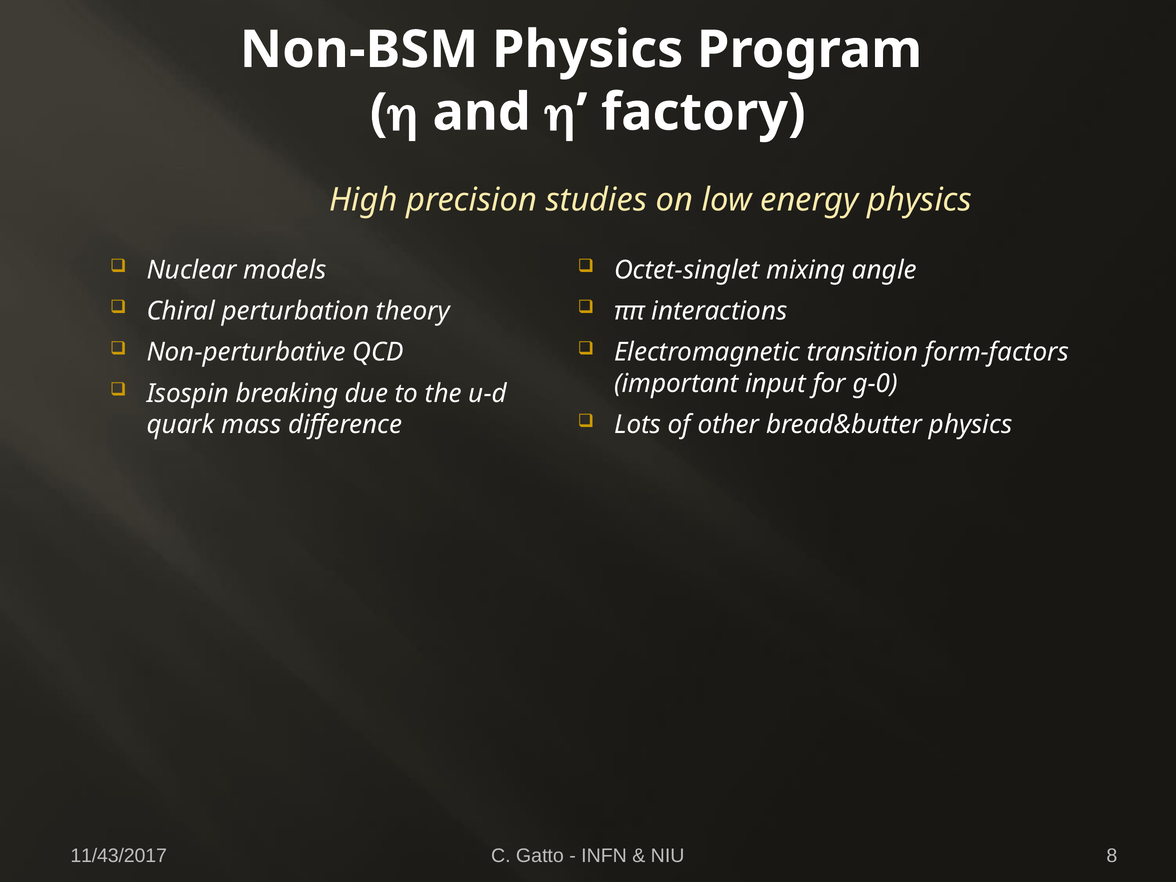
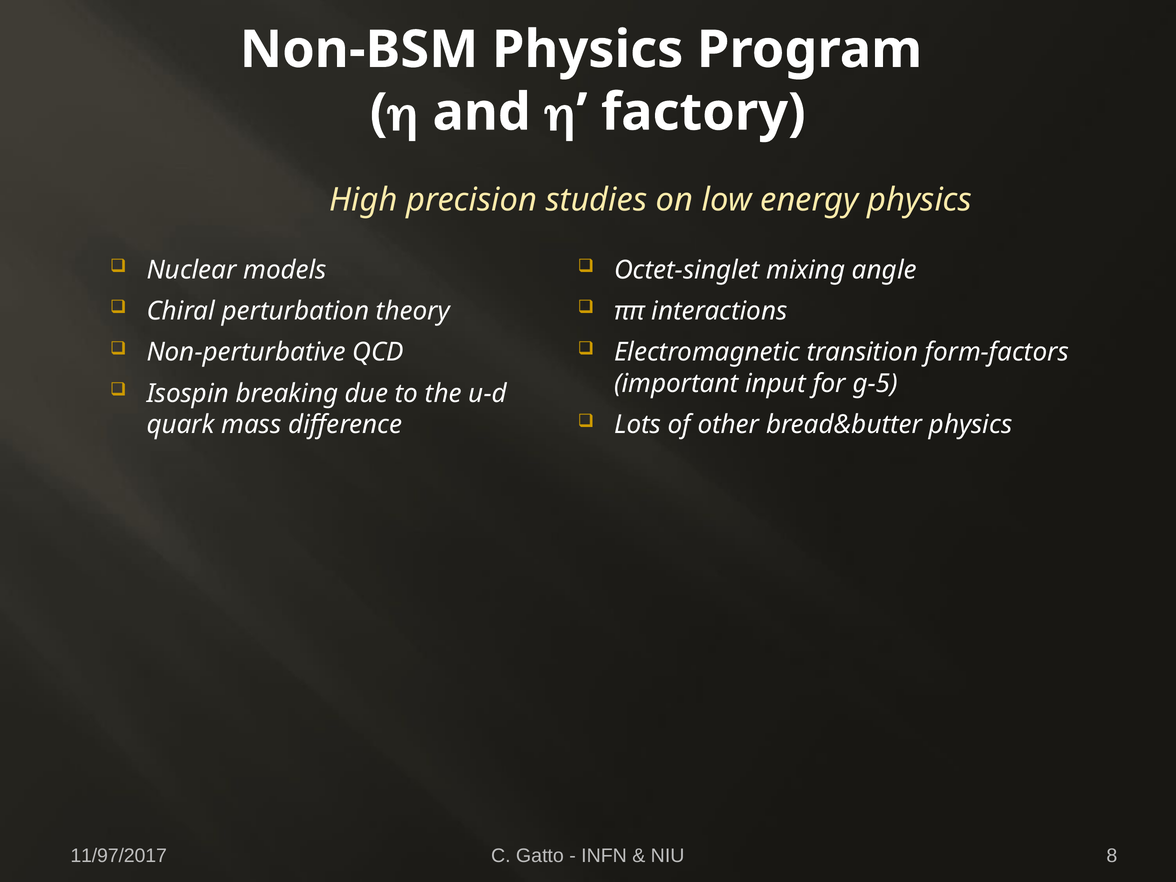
g-0: g-0 -> g-5
11/43/2017: 11/43/2017 -> 11/97/2017
